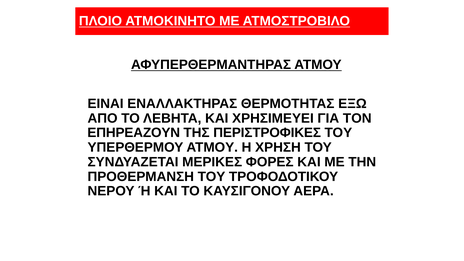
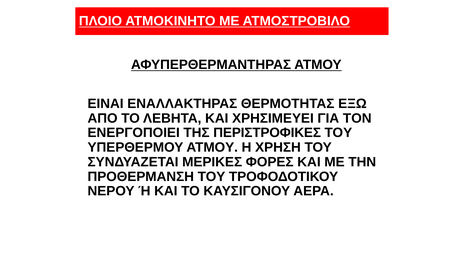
ΕΠΗΡΕΑΖΟΥΝ: ΕΠΗΡΕΑΖΟΥΝ -> ΕΝΕΡΓΟΠΟΙΕΙ
